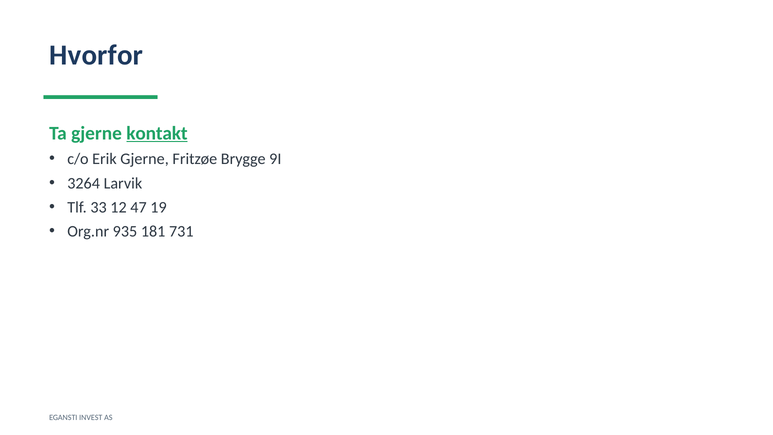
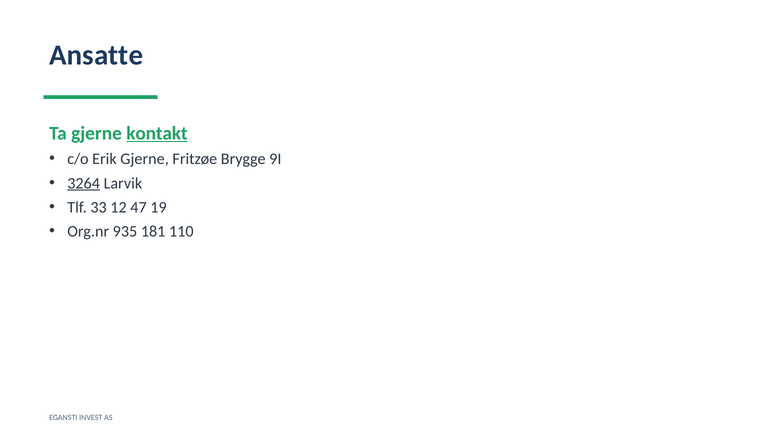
Hvorfor: Hvorfor -> Ansatte
3264 underline: none -> present
731: 731 -> 110
